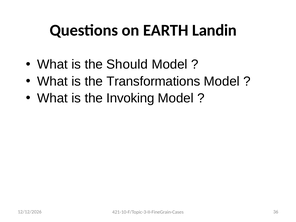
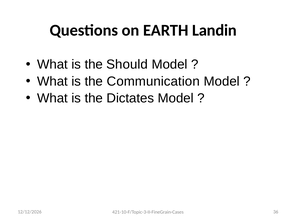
Transformations: Transformations -> Communication
Invoking: Invoking -> Dictates
